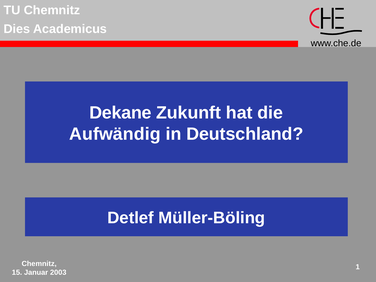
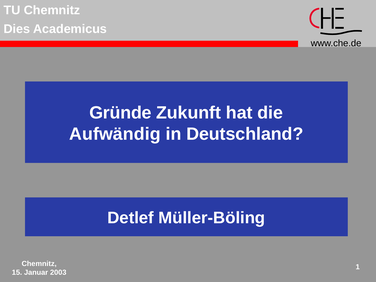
Dekane: Dekane -> Gründe
